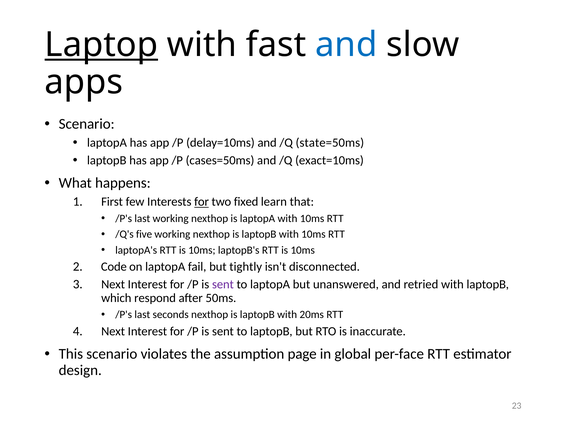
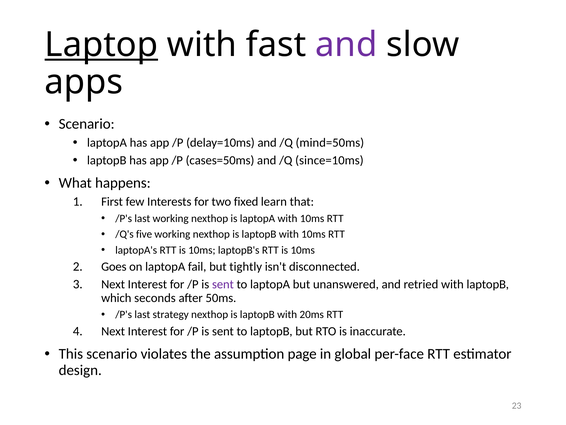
and at (346, 45) colour: blue -> purple
state=50ms: state=50ms -> mind=50ms
exact=10ms: exact=10ms -> since=10ms
for at (202, 202) underline: present -> none
Code: Code -> Goes
respond: respond -> seconds
seconds: seconds -> strategy
